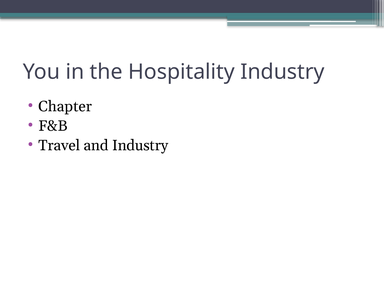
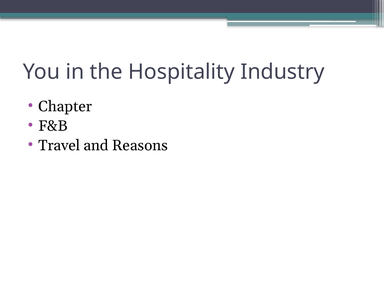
and Industry: Industry -> Reasons
